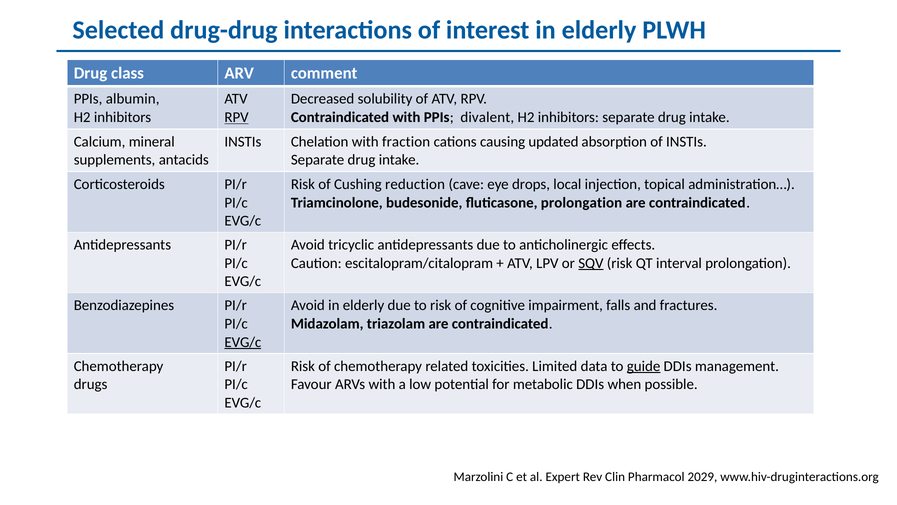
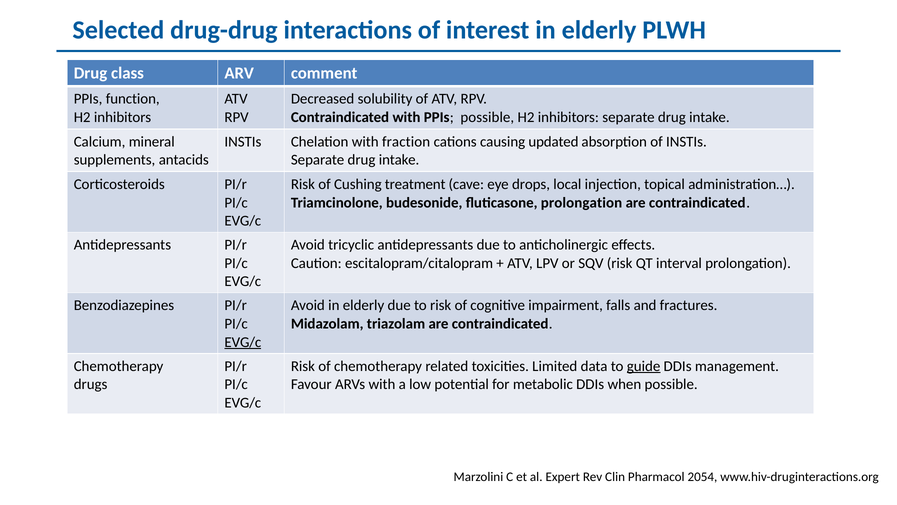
albumin: albumin -> function
RPV at (237, 117) underline: present -> none
PPIs divalent: divalent -> possible
reduction: reduction -> treatment
SQV underline: present -> none
2029: 2029 -> 2054
